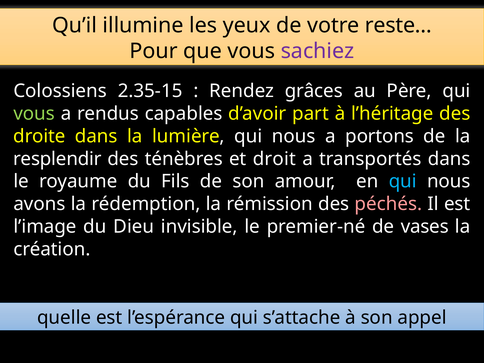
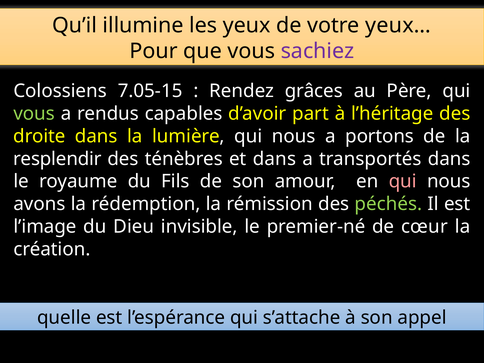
reste…: reste… -> yeux…
2.35-15: 2.35-15 -> 7.05-15
et droit: droit -> dans
qui at (403, 181) colour: light blue -> pink
péchés colour: pink -> light green
vases: vases -> cœur
